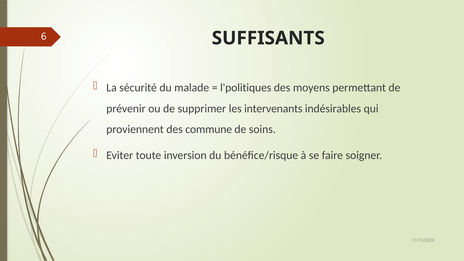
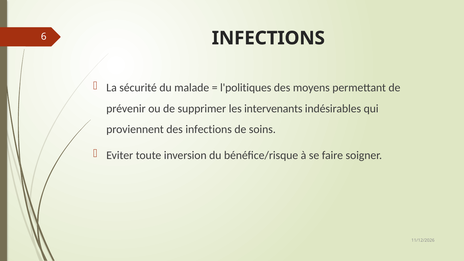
6 SUFFISANTS: SUFFISANTS -> INFECTIONS
des commune: commune -> infections
